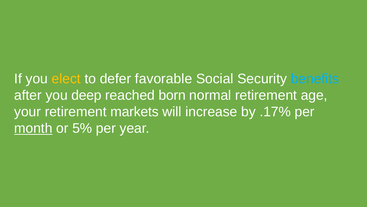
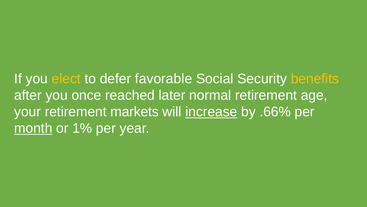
benefits colour: light blue -> yellow
deep: deep -> once
born: born -> later
increase underline: none -> present
.17%: .17% -> .66%
5%: 5% -> 1%
